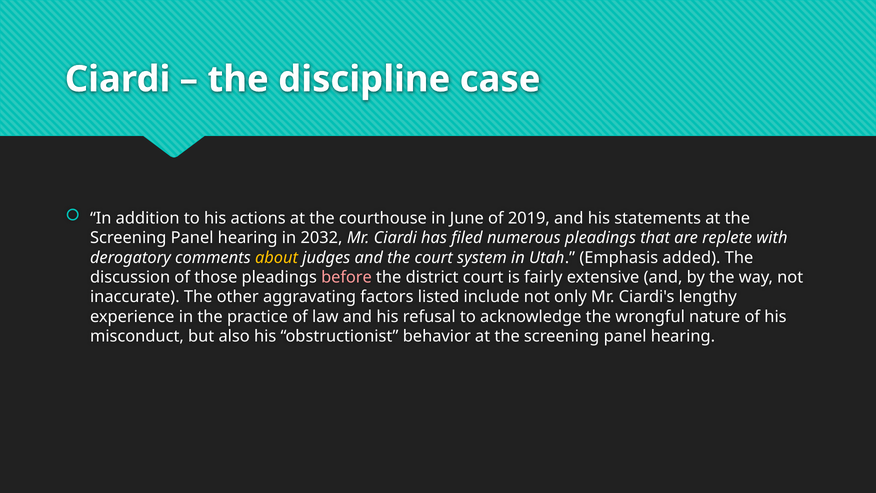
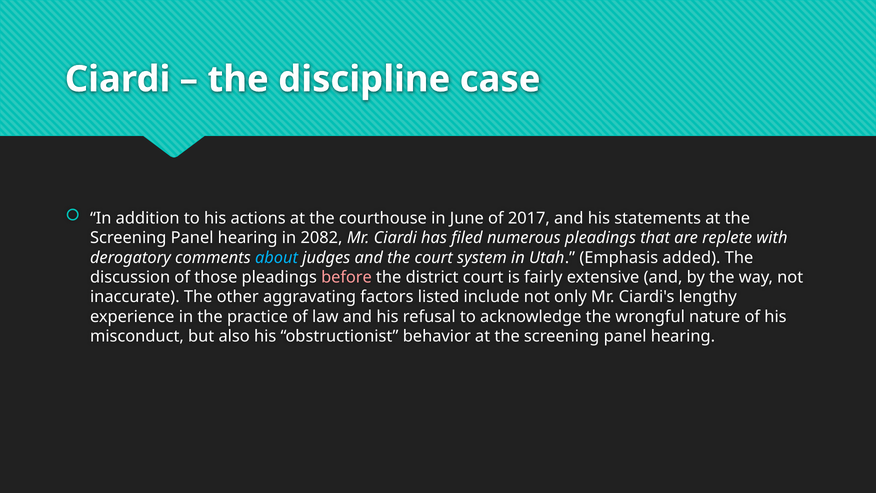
2019: 2019 -> 2017
2032: 2032 -> 2082
about colour: yellow -> light blue
